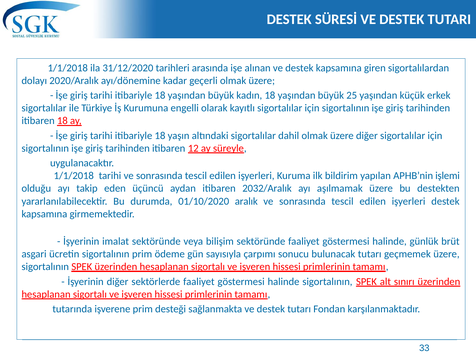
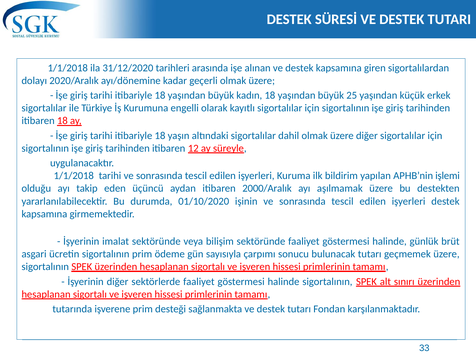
2032/Aralık: 2032/Aralık -> 2000/Aralık
aralık: aralık -> işinin
